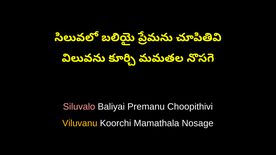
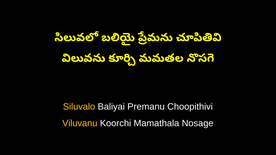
Siluvalo colour: pink -> yellow
